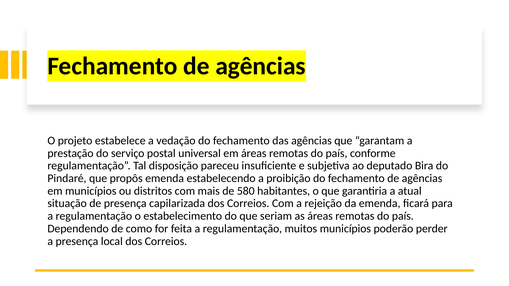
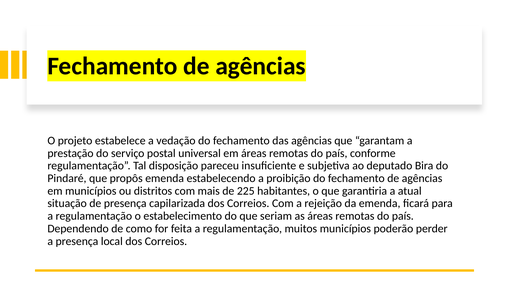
580: 580 -> 225
